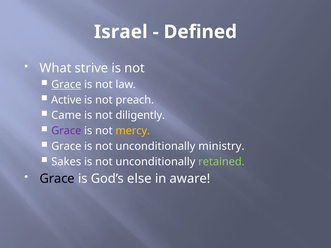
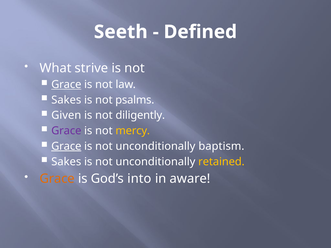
Israel: Israel -> Seeth
Active at (66, 100): Active -> Sakes
preach: preach -> psalms
Came: Came -> Given
Grace at (66, 146) underline: none -> present
ministry: ministry -> baptism
retained colour: light green -> yellow
Grace at (57, 179) colour: black -> orange
else: else -> into
